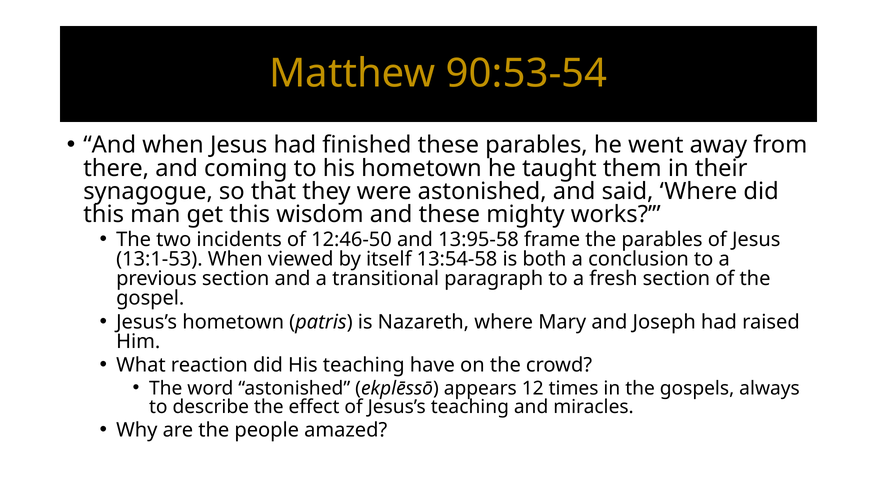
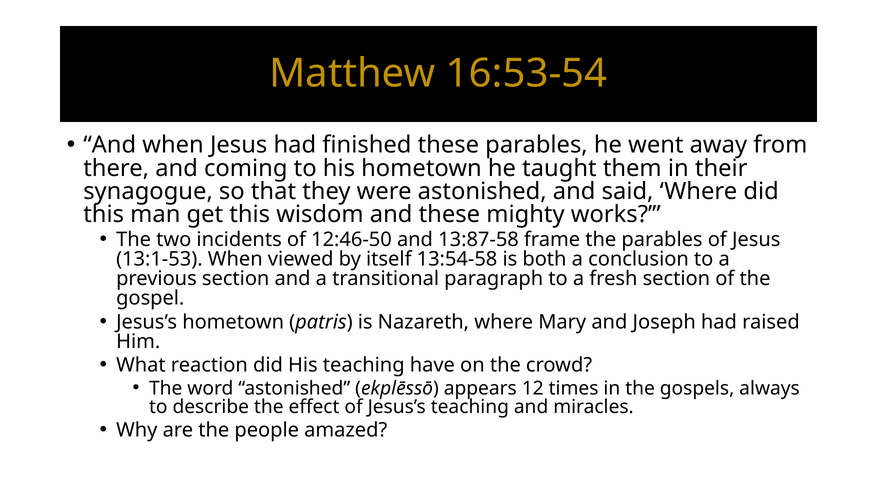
90:53-54: 90:53-54 -> 16:53-54
13:95-58: 13:95-58 -> 13:87-58
